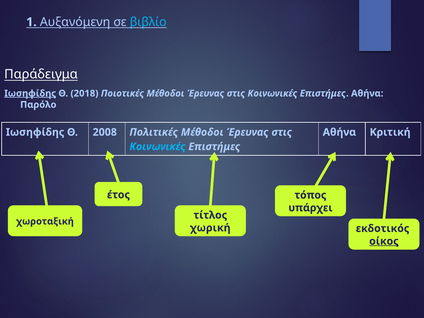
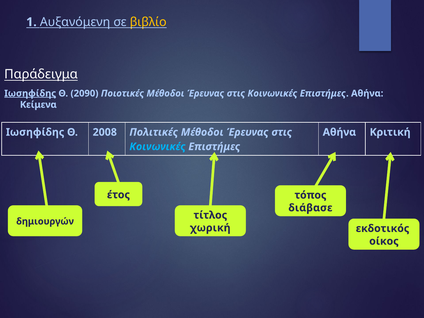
βιβλίο colour: light blue -> yellow
2018: 2018 -> 2090
Παρόλο: Παρόλο -> Κείμενα
υπάρχει: υπάρχει -> διάβασε
χωροταξική: χωροταξική -> δημιουργών
οίκος underline: present -> none
